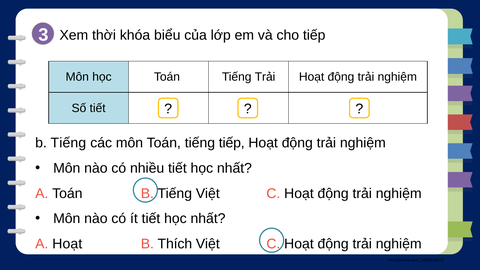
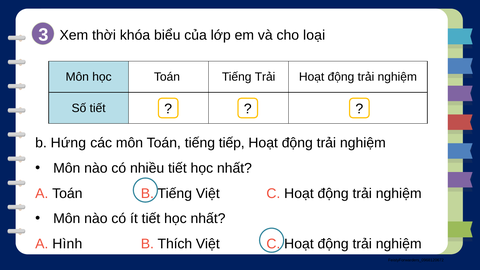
cho tiếp: tiếp -> loại
Tiếng at (68, 143): Tiếng -> Hứng
A Hoạt: Hoạt -> Hình
